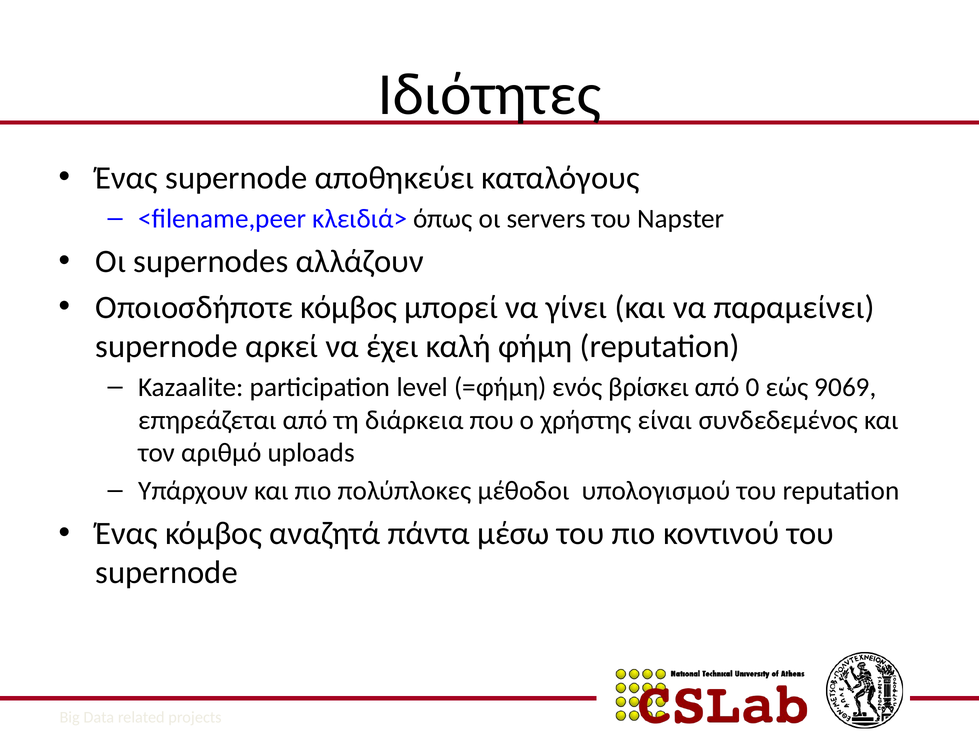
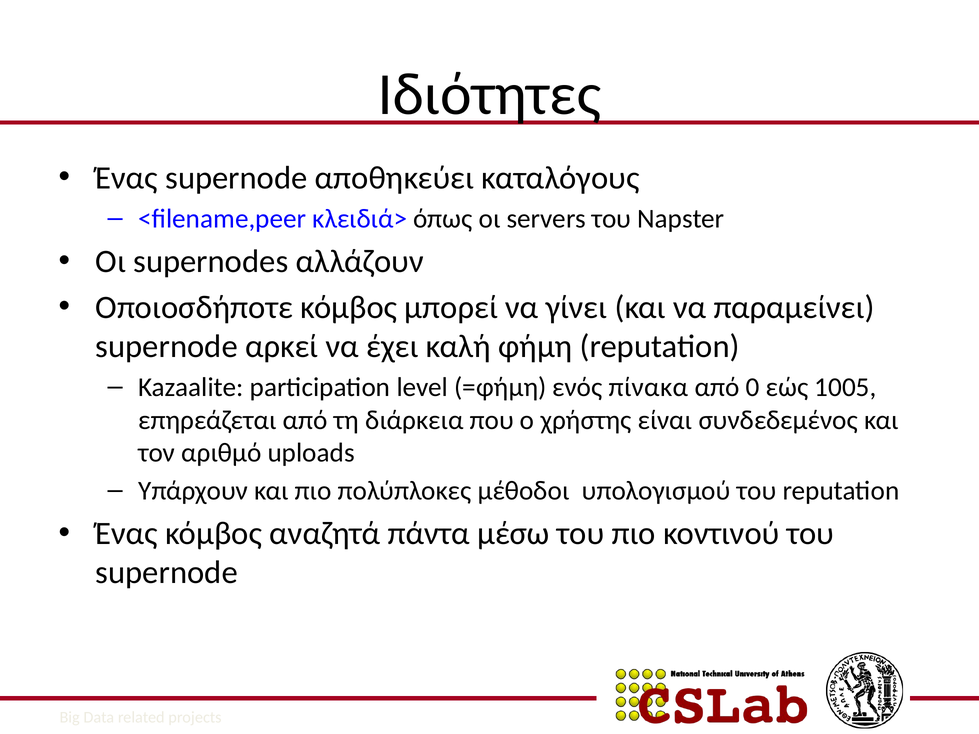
βρίσκει: βρίσκει -> πίνακα
9069: 9069 -> 1005
